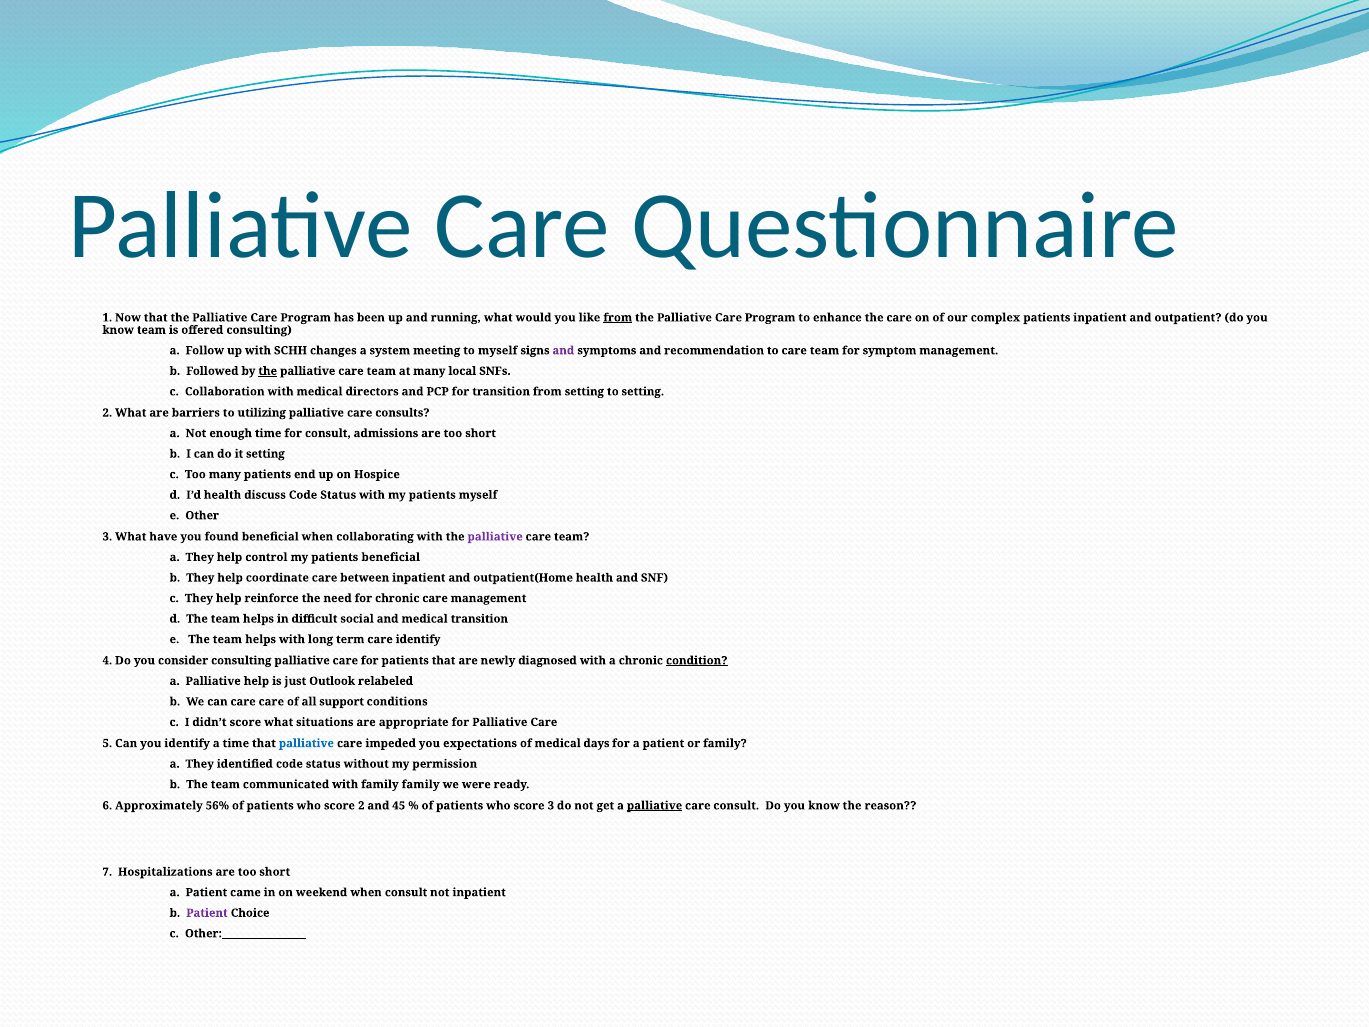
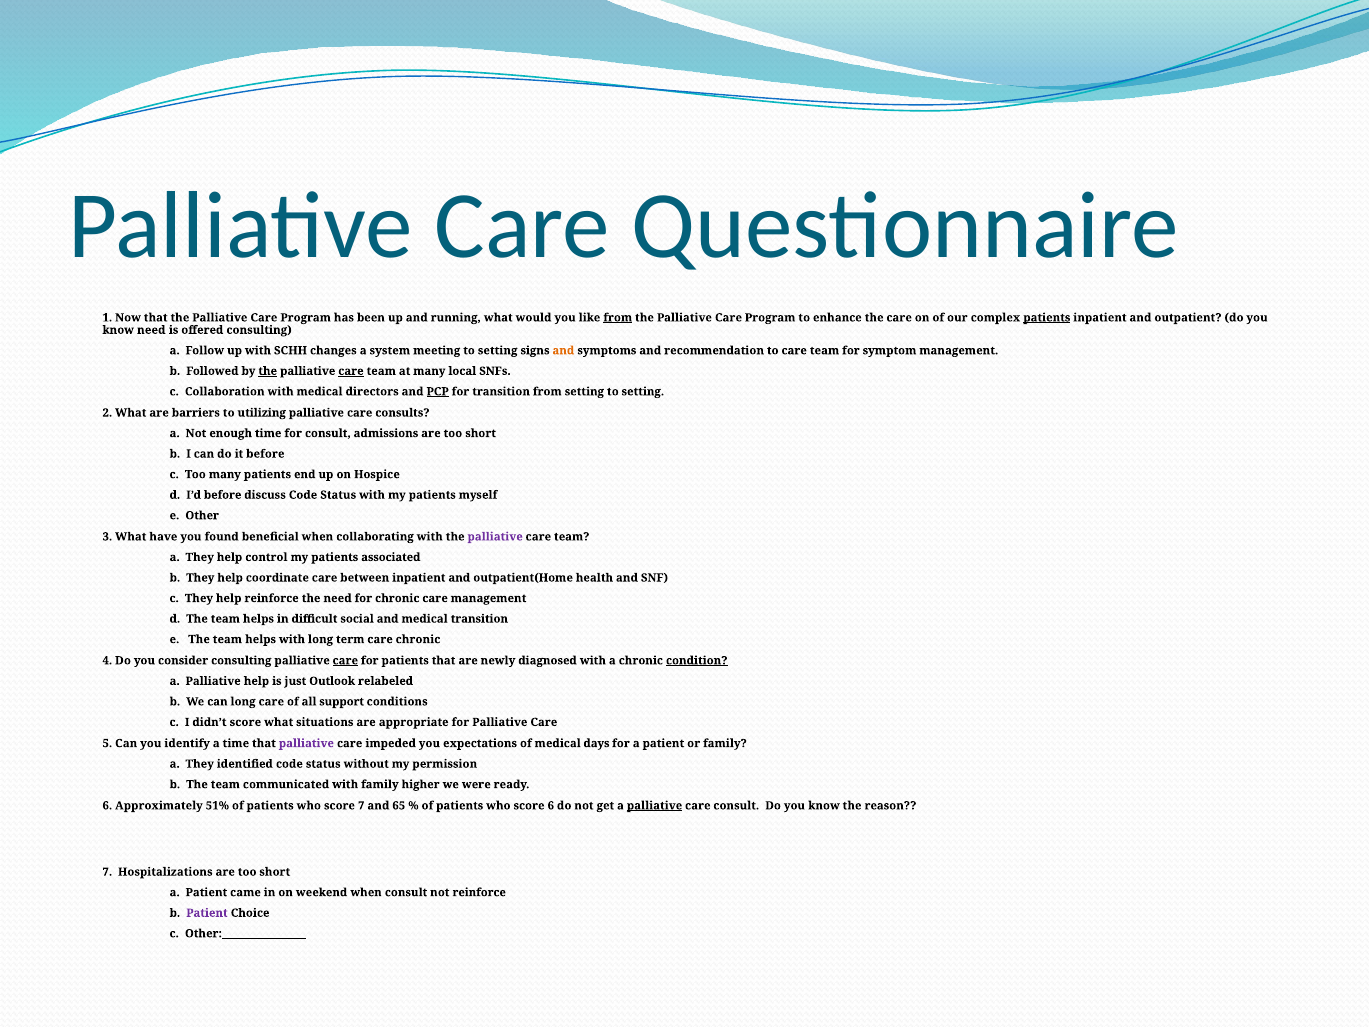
patients at (1047, 318) underline: none -> present
know team: team -> need
meeting to myself: myself -> setting
and at (563, 350) colour: purple -> orange
care at (351, 371) underline: none -> present
PCP underline: none -> present
it setting: setting -> before
I’d health: health -> before
patients beneficial: beneficial -> associated
care identify: identify -> chronic
care at (345, 660) underline: none -> present
can care: care -> long
palliative at (306, 743) colour: blue -> purple
family family: family -> higher
56%: 56% -> 51%
score 2: 2 -> 7
45: 45 -> 65
score 3: 3 -> 6
not inpatient: inpatient -> reinforce
